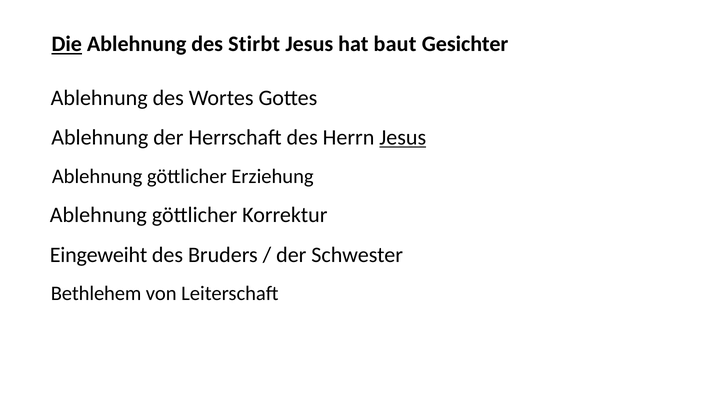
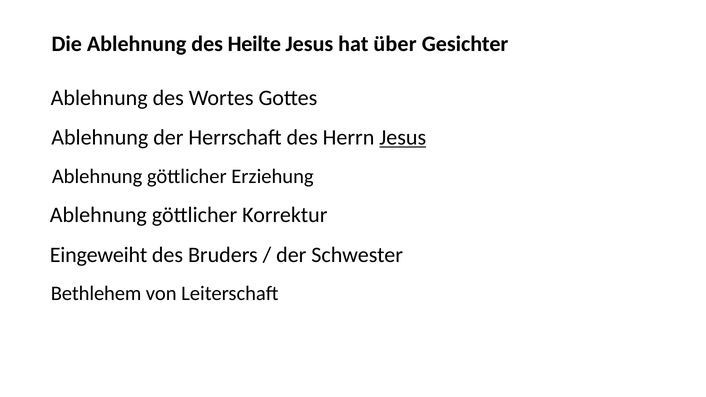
Die underline: present -> none
Stirbt: Stirbt -> Heilte
baut: baut -> über
